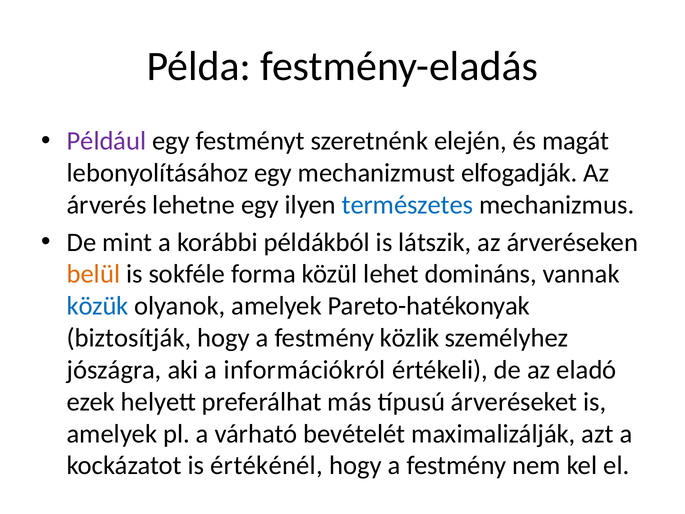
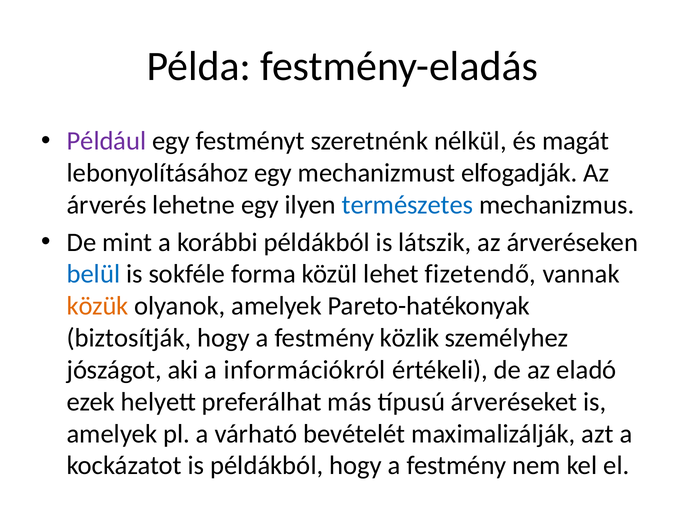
elején: elején -> nélkül
belül colour: orange -> blue
domináns: domináns -> fizetendő
közük colour: blue -> orange
jószágra: jószágra -> jószágot
is értékénél: értékénél -> példákból
